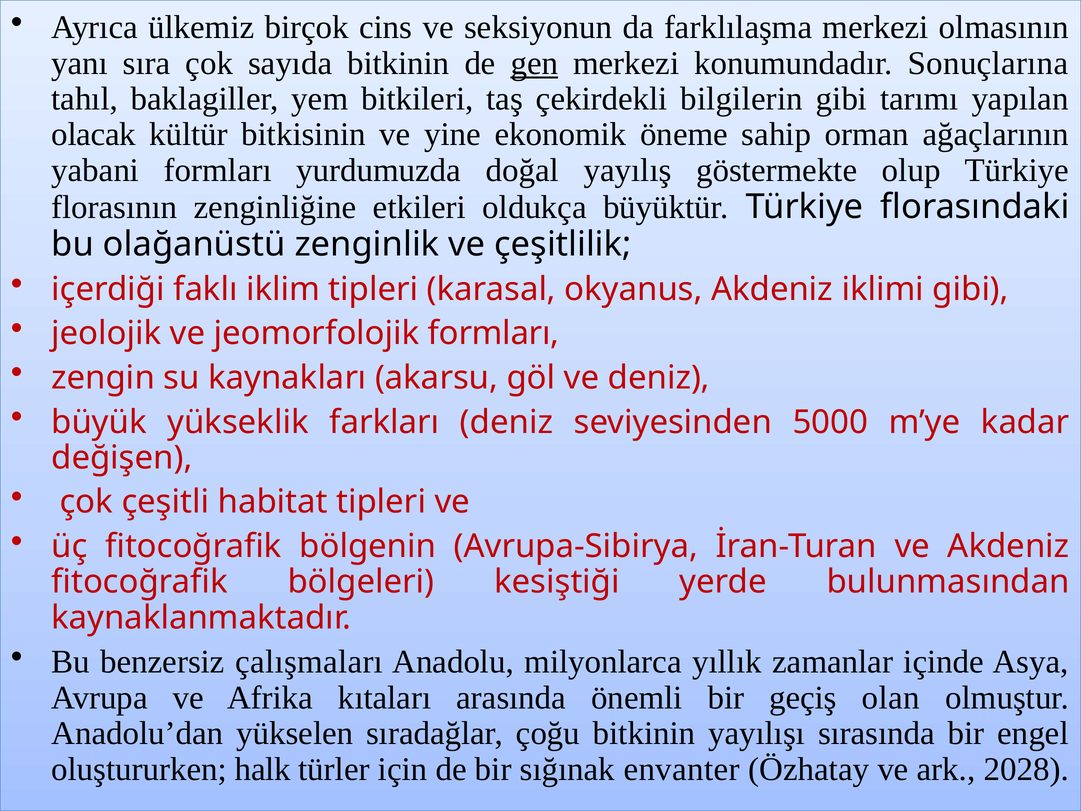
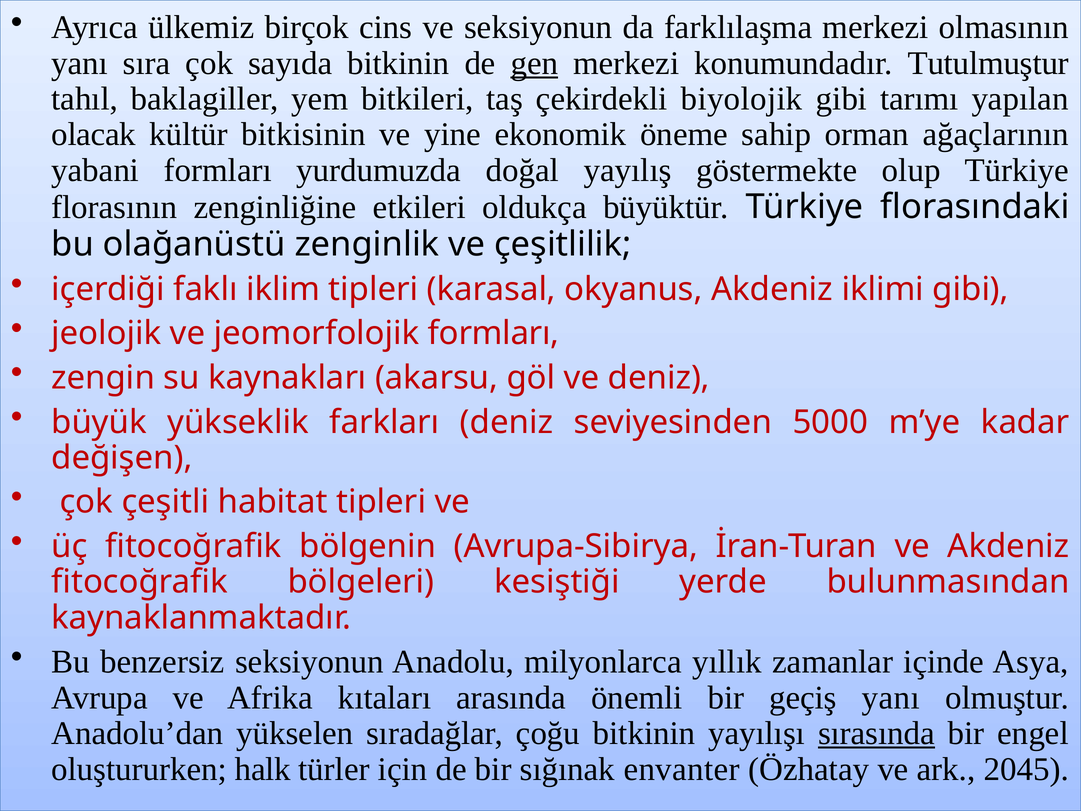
Sonuçlarına: Sonuçlarına -> Tutulmuştur
bilgilerin: bilgilerin -> biyolojik
benzersiz çalışmaları: çalışmaları -> seksiyonun
geçiş olan: olan -> yanı
sırasında underline: none -> present
2028: 2028 -> 2045
